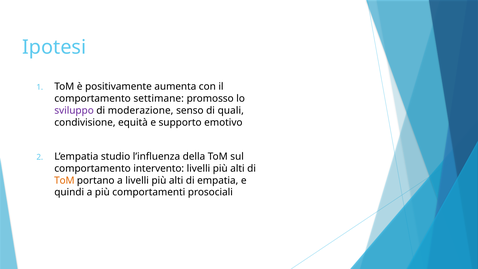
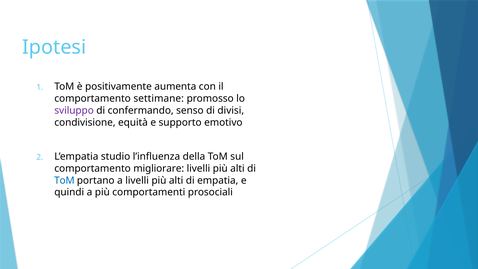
moderazione: moderazione -> confermando
quali: quali -> divisi
intervento: intervento -> migliorare
ToM at (64, 180) colour: orange -> blue
